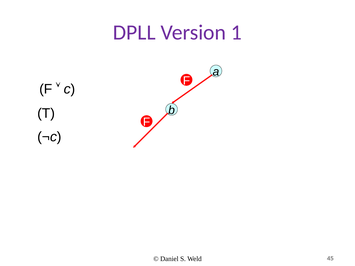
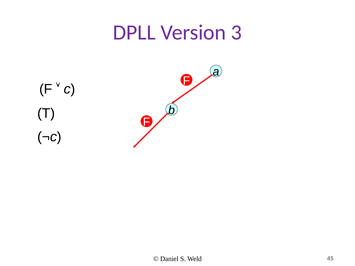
1: 1 -> 3
